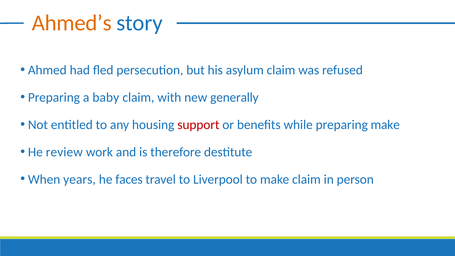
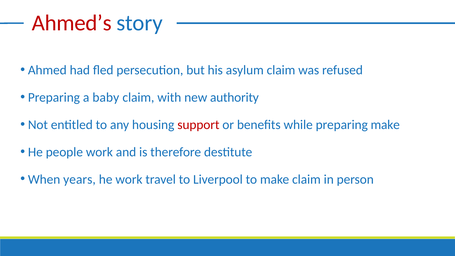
Ahmed’s colour: orange -> red
generally: generally -> authority
review: review -> people
he faces: faces -> work
